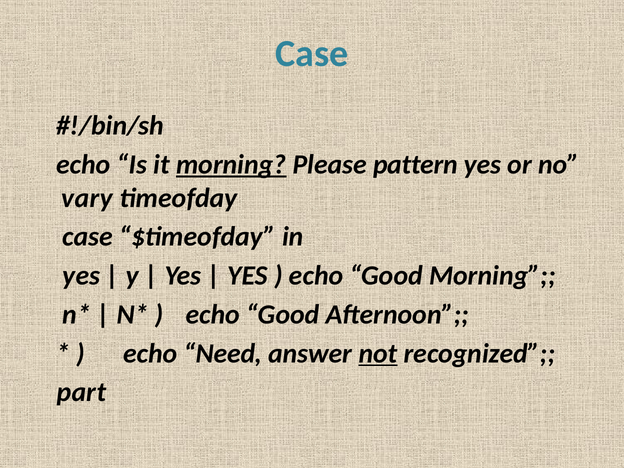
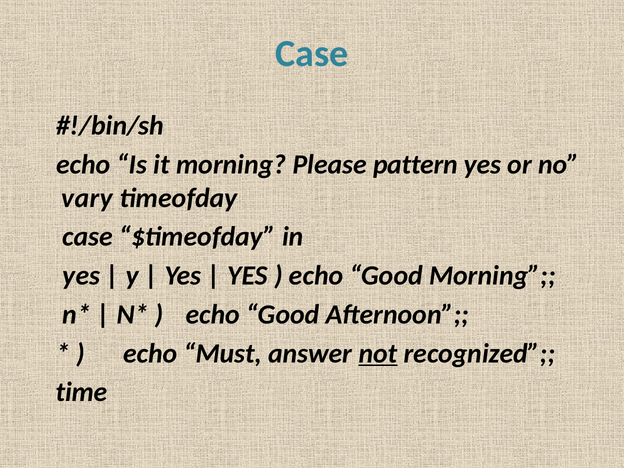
morning at (231, 165) underline: present -> none
Need: Need -> Must
part: part -> time
